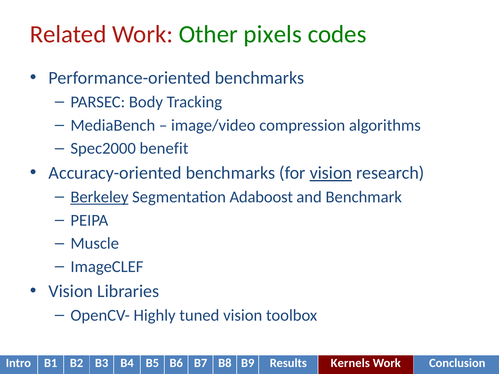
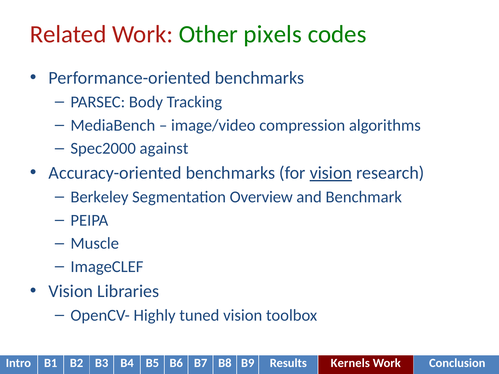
benefit: benefit -> against
Berkeley underline: present -> none
Adaboost: Adaboost -> Overview
